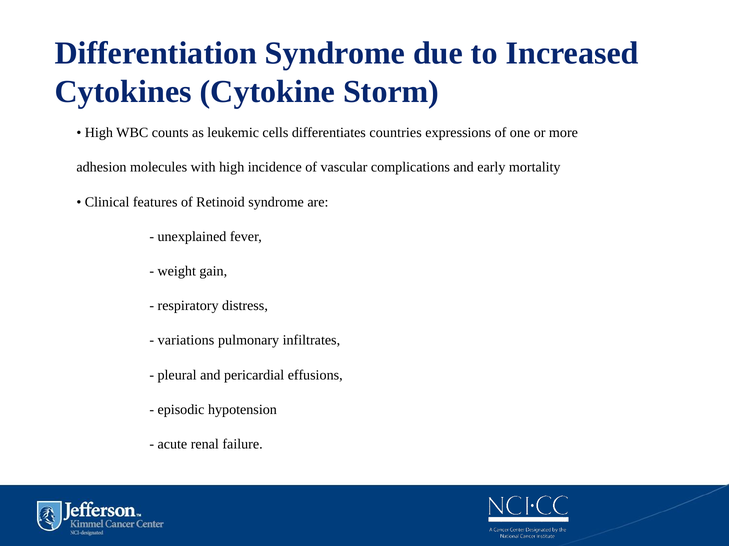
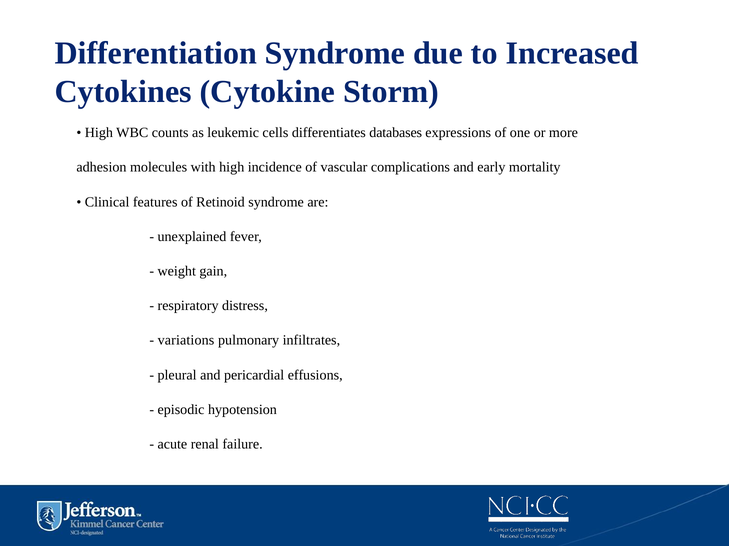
countries: countries -> databases
